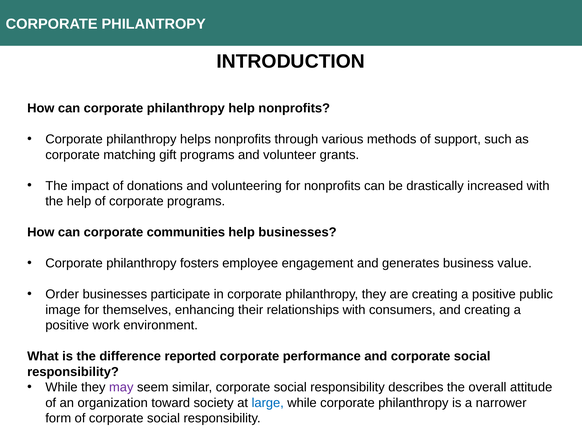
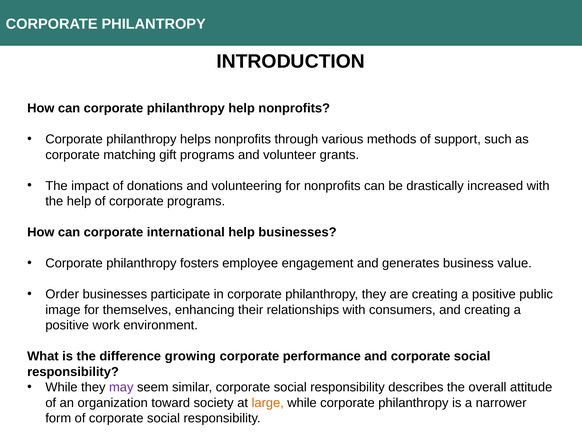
communities: communities -> international
reported: reported -> growing
large colour: blue -> orange
